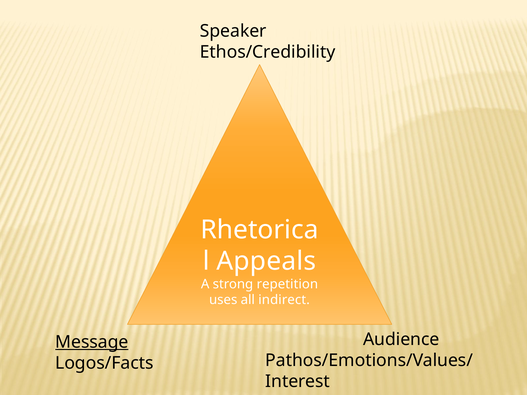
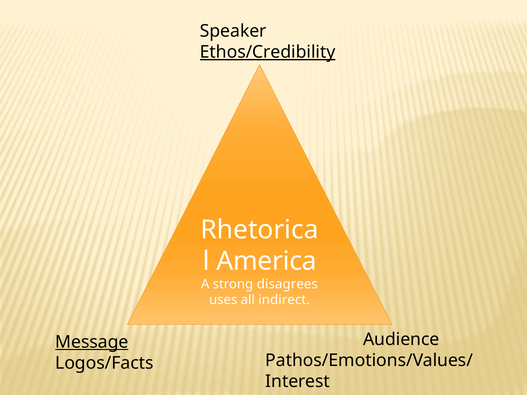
Ethos/Credibility underline: none -> present
Appeals: Appeals -> America
repetition: repetition -> disagrees
